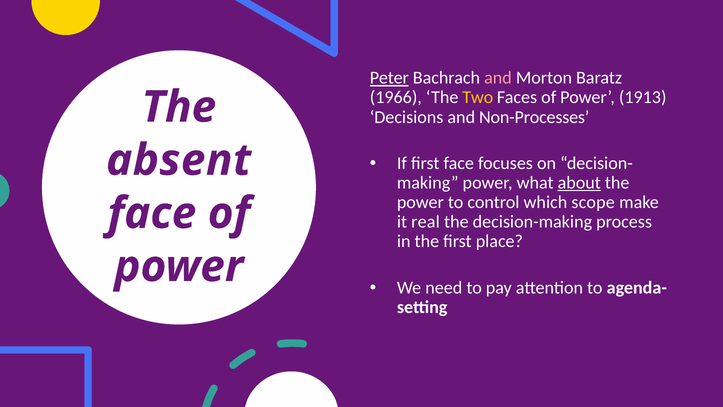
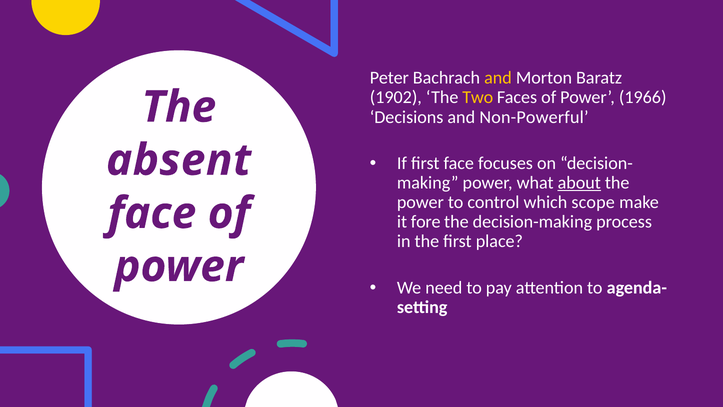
Peter underline: present -> none
and at (498, 78) colour: pink -> yellow
1966: 1966 -> 1902
1913: 1913 -> 1966
Non-Processes: Non-Processes -> Non-Powerful
real: real -> fore
